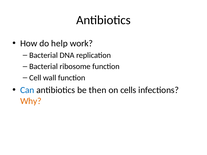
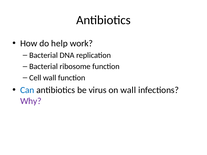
then: then -> virus
on cells: cells -> wall
Why colour: orange -> purple
